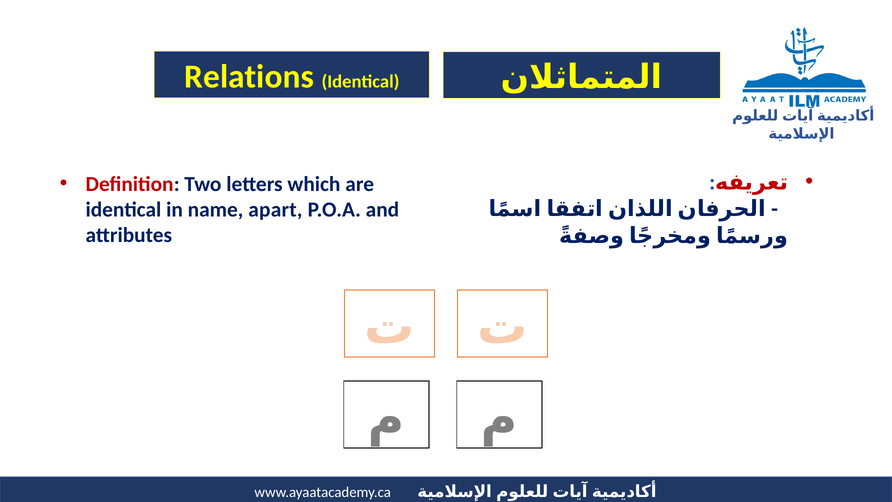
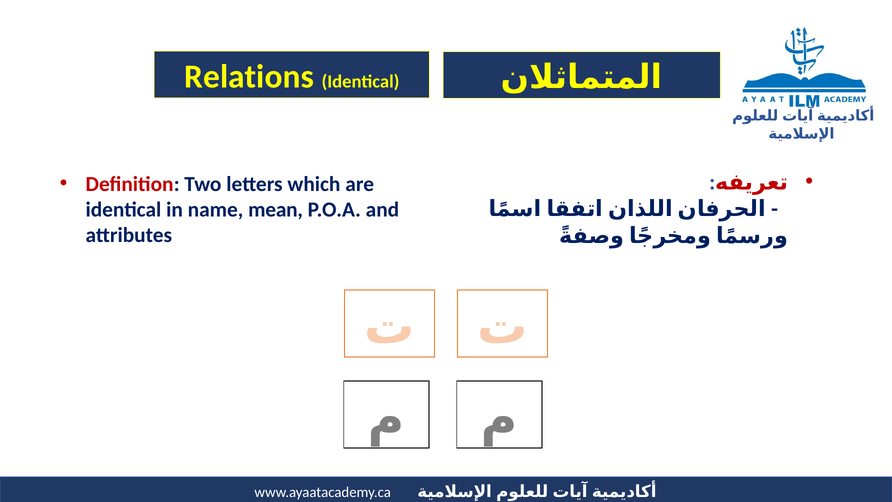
apart: apart -> mean
